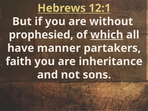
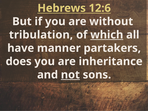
12:1: 12:1 -> 12:6
prophesied: prophesied -> tribulation
faith: faith -> does
not underline: none -> present
